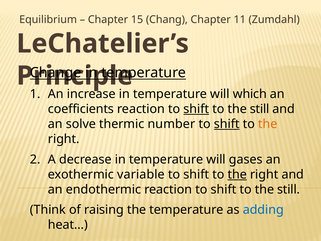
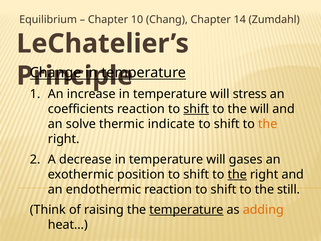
15: 15 -> 10
11: 11 -> 14
which: which -> stress
still at (260, 109): still -> will
number: number -> indicate
shift at (227, 124) underline: present -> none
variable: variable -> position
temperature at (186, 210) underline: none -> present
adding colour: blue -> orange
